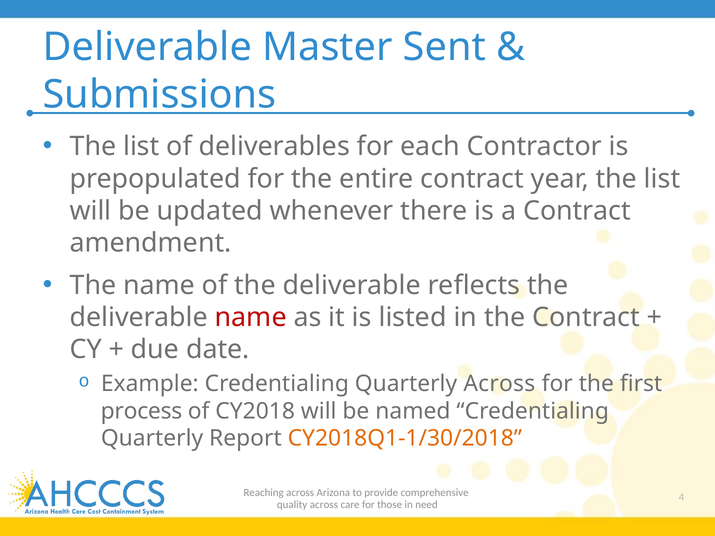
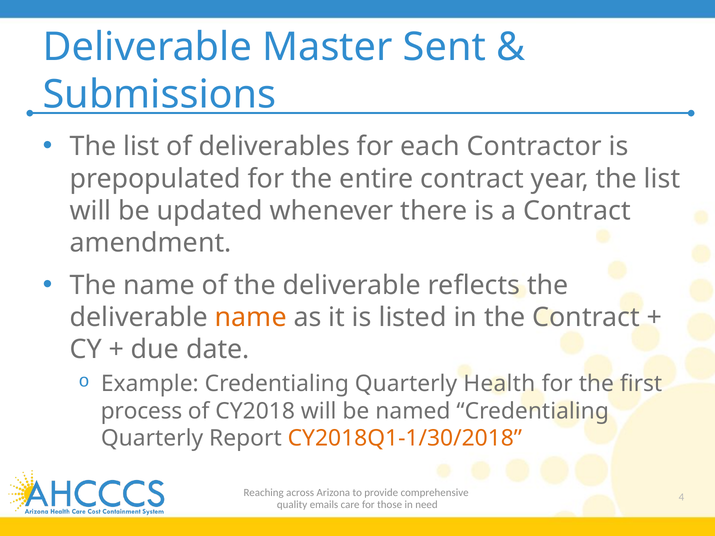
name at (251, 318) colour: red -> orange
Quarterly Across: Across -> Health
quality across: across -> emails
